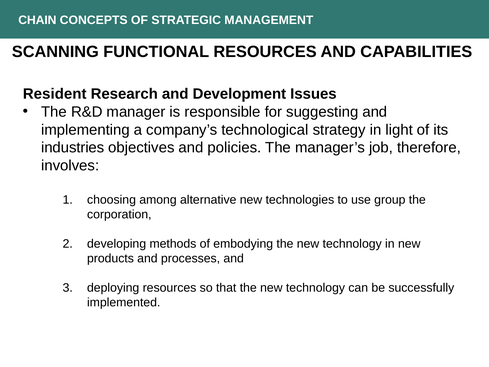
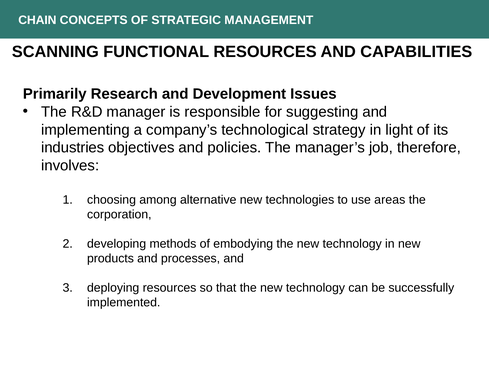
Resident: Resident -> Primarily
group: group -> areas
